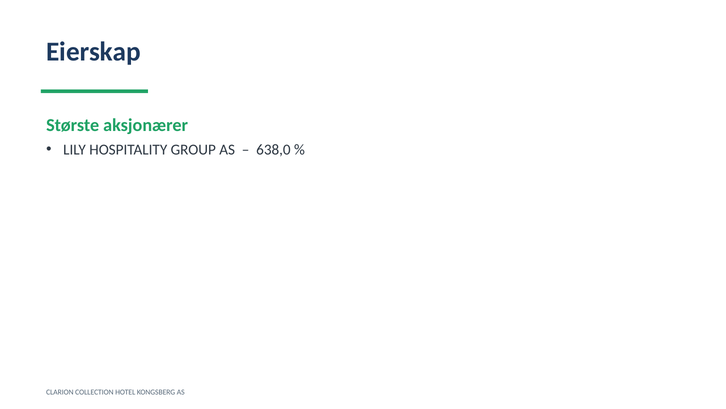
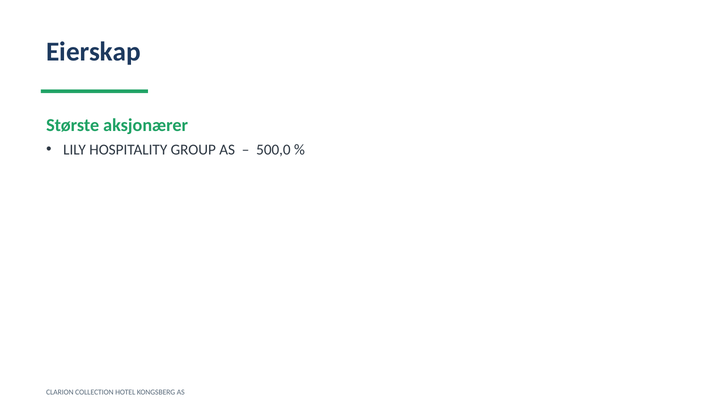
638,0: 638,0 -> 500,0
